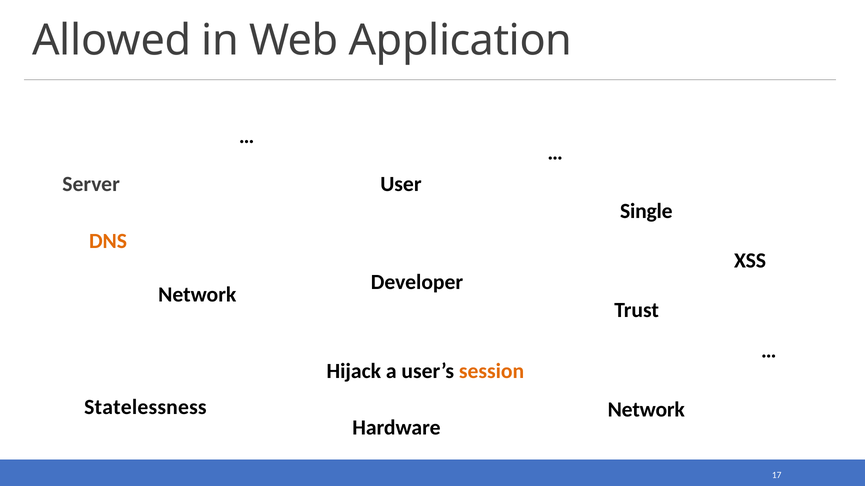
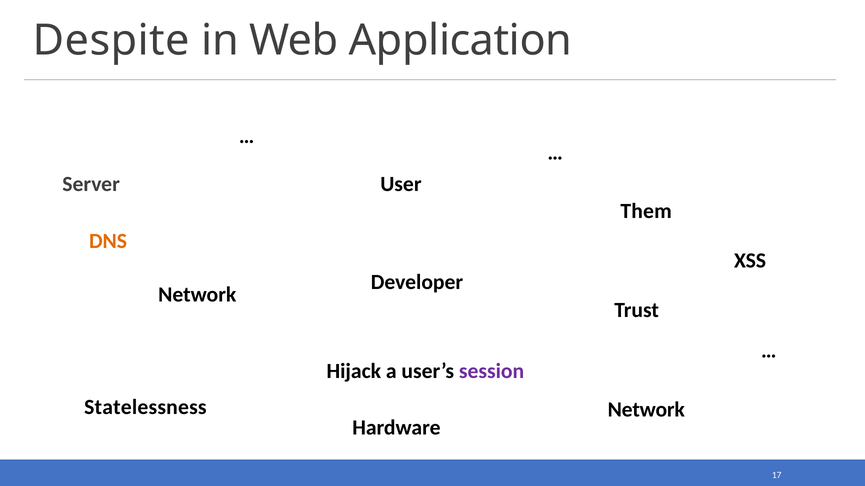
Allowed: Allowed -> Despite
Single: Single -> Them
session colour: orange -> purple
